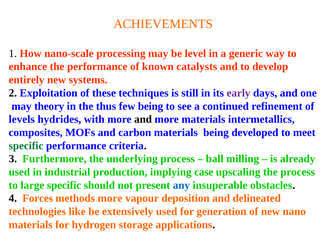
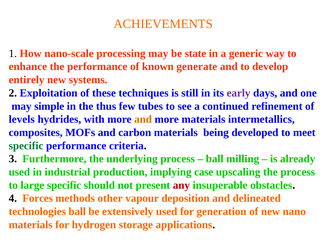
level: level -> state
catalysts: catalysts -> generate
theory: theory -> simple
few being: being -> tubes
and at (143, 119) colour: black -> orange
any colour: blue -> red
methods more: more -> other
technologies like: like -> ball
